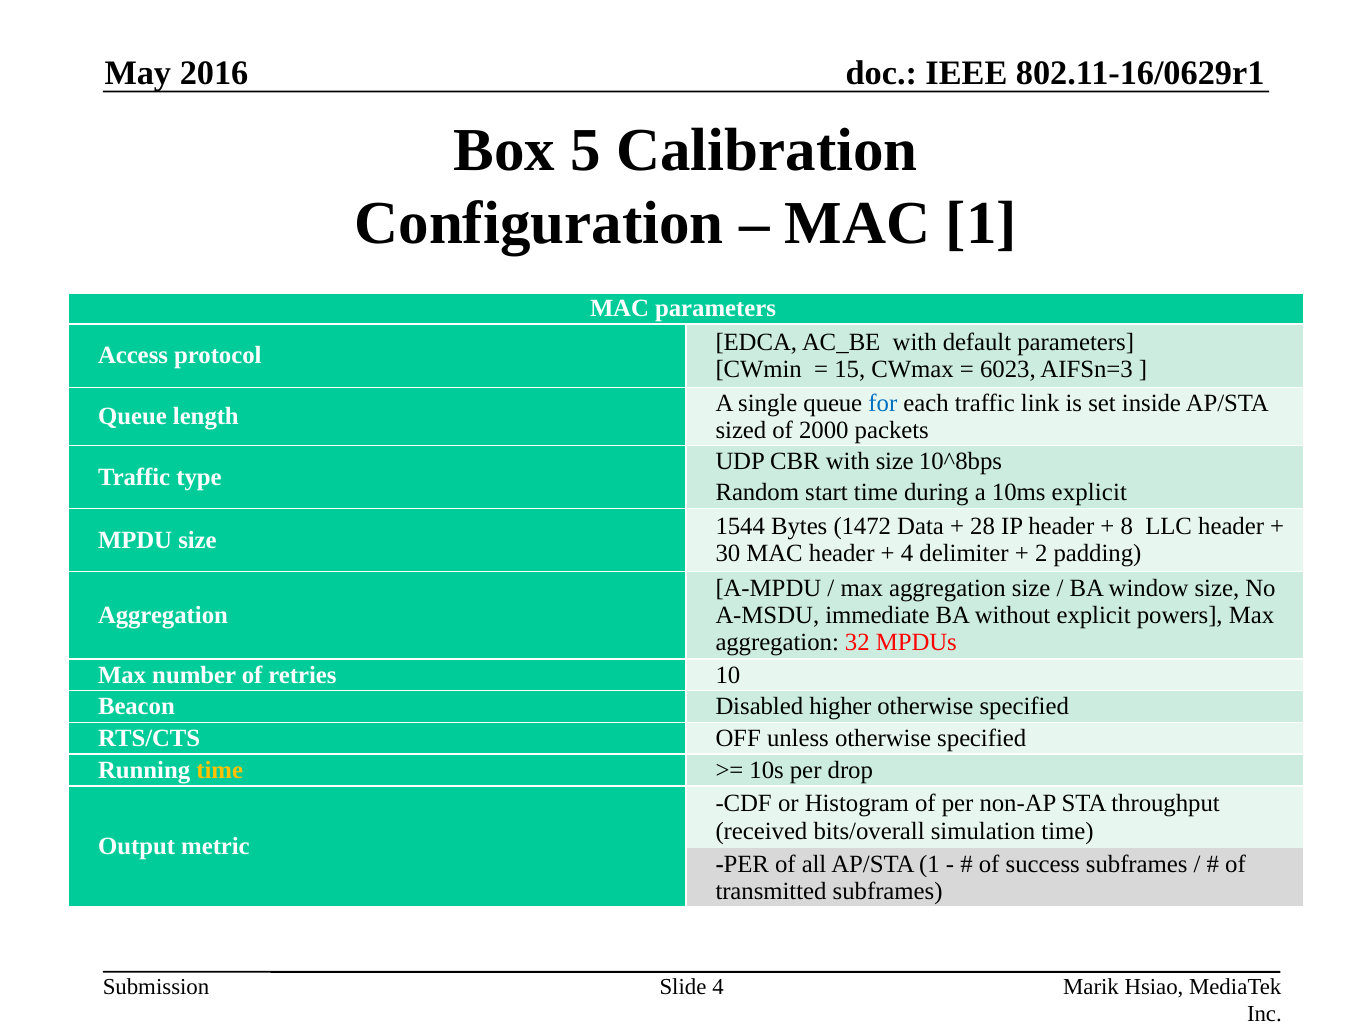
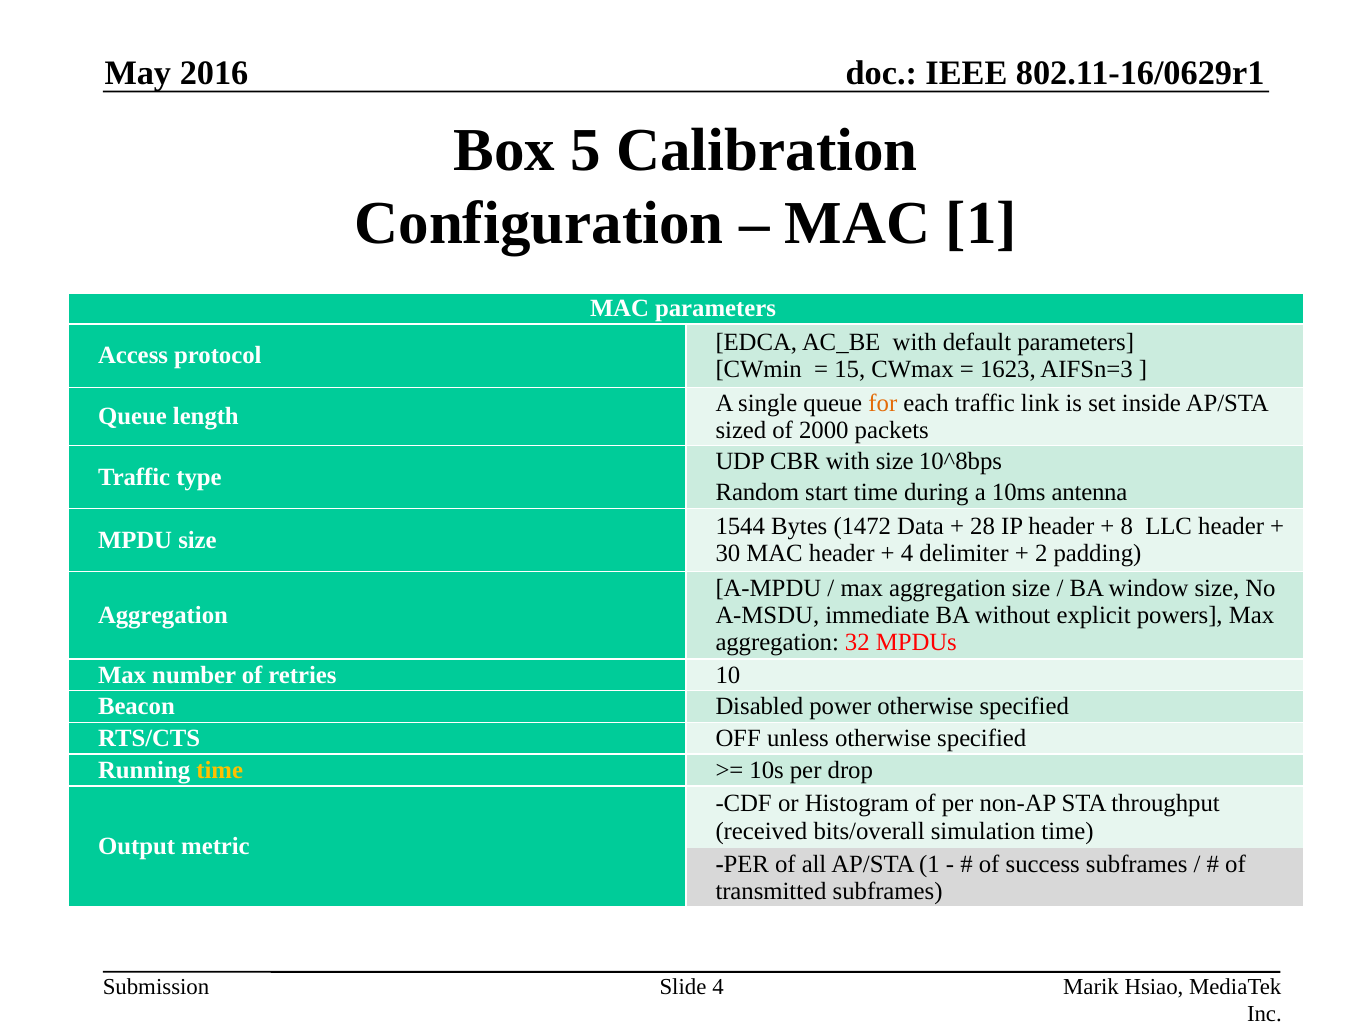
6023: 6023 -> 1623
for colour: blue -> orange
10ms explicit: explicit -> antenna
higher: higher -> power
